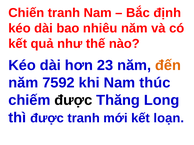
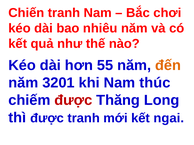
định: định -> chơi
23: 23 -> 55
7592: 7592 -> 3201
được at (73, 100) colour: black -> red
loạn: loạn -> ngai
